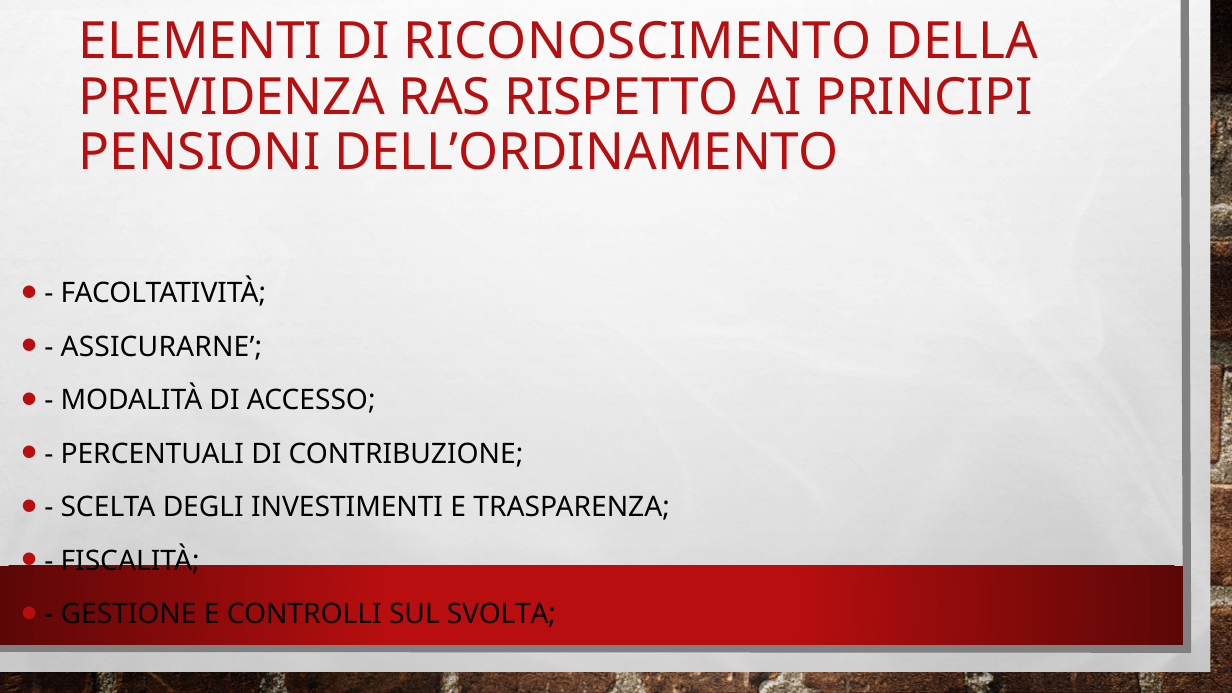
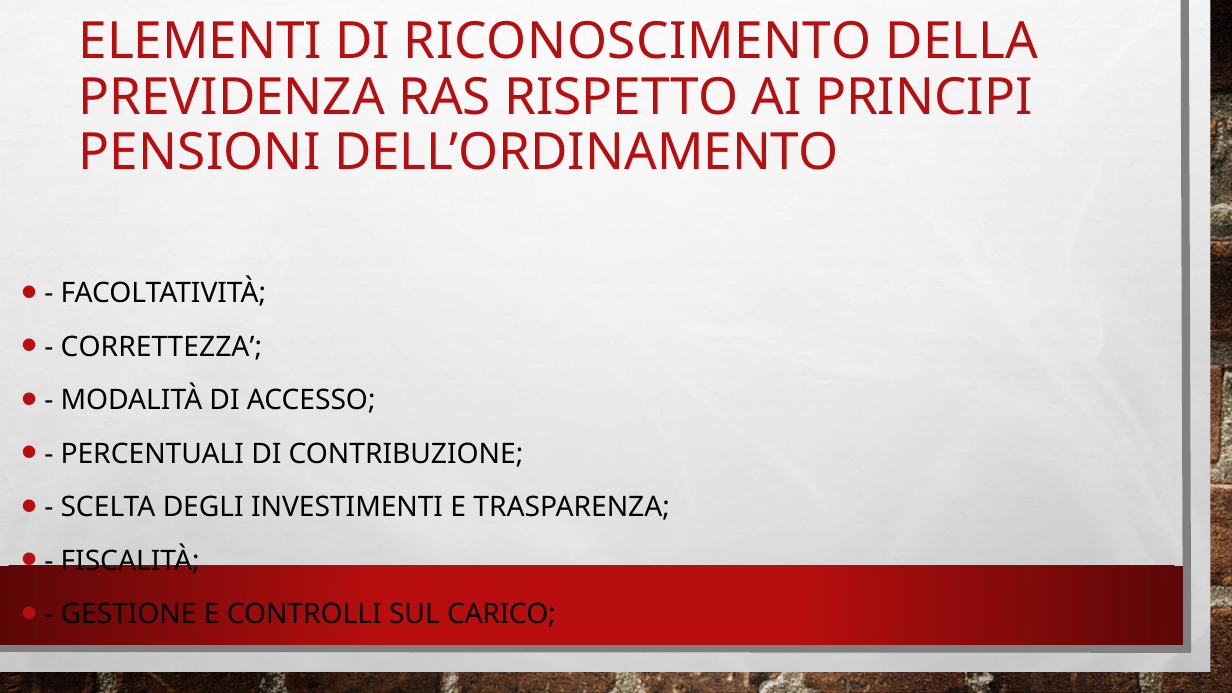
ASSICURARNE: ASSICURARNE -> CORRETTEZZA
SVOLTA: SVOLTA -> CARICO
